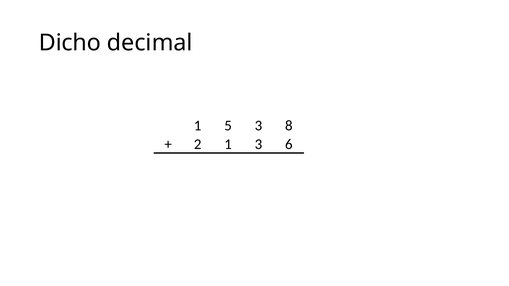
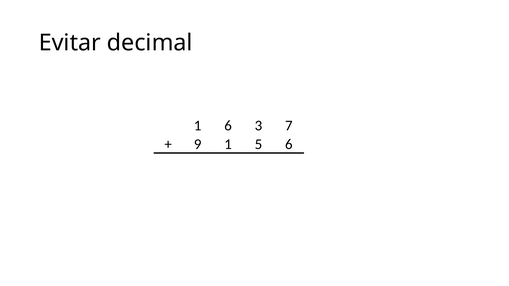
Dicho: Dicho -> Evitar
1 5: 5 -> 6
8: 8 -> 7
2: 2 -> 9
1 3: 3 -> 5
